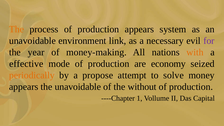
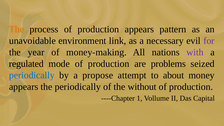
system: system -> pattern
with colour: orange -> purple
effective: effective -> regulated
economy: economy -> problems
periodically at (32, 75) colour: orange -> blue
solve: solve -> about
the unavoidable: unavoidable -> periodically
